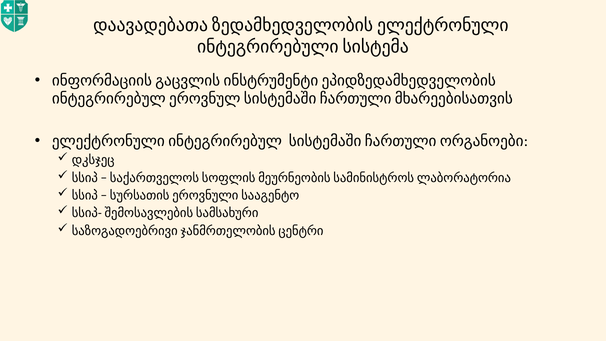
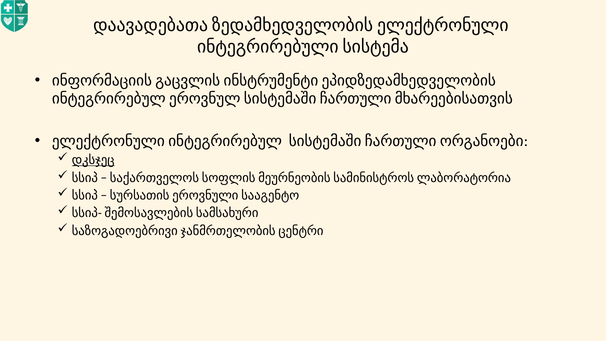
დკსჯეც underline: none -> present
